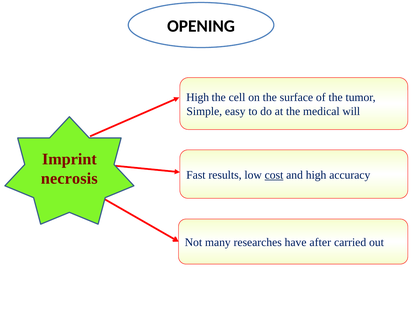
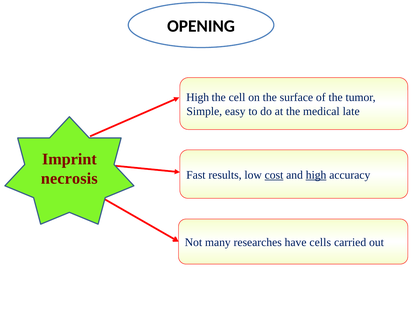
will: will -> late
high at (316, 175) underline: none -> present
after: after -> cells
